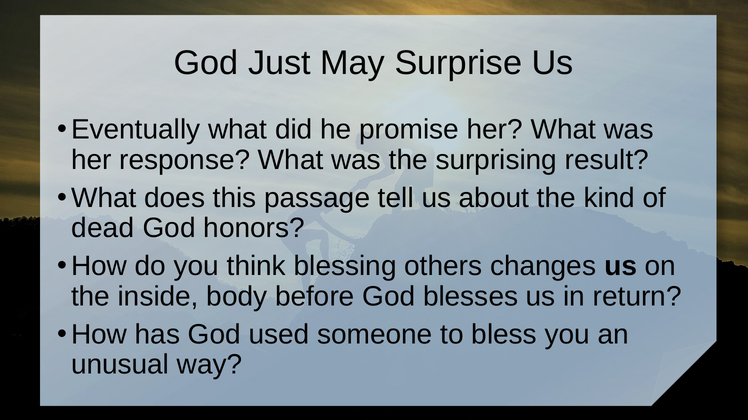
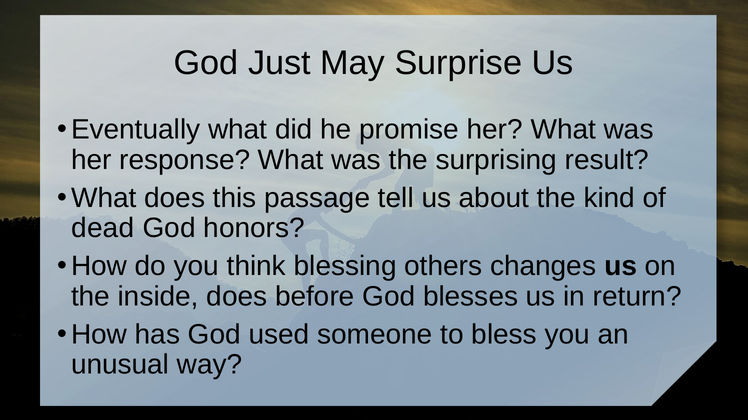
inside body: body -> does
